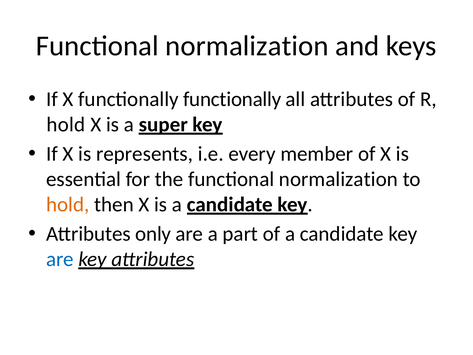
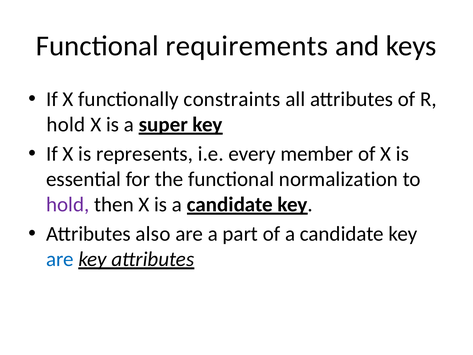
normalization at (247, 46): normalization -> requirements
functionally functionally: functionally -> constraints
hold at (68, 204) colour: orange -> purple
only: only -> also
